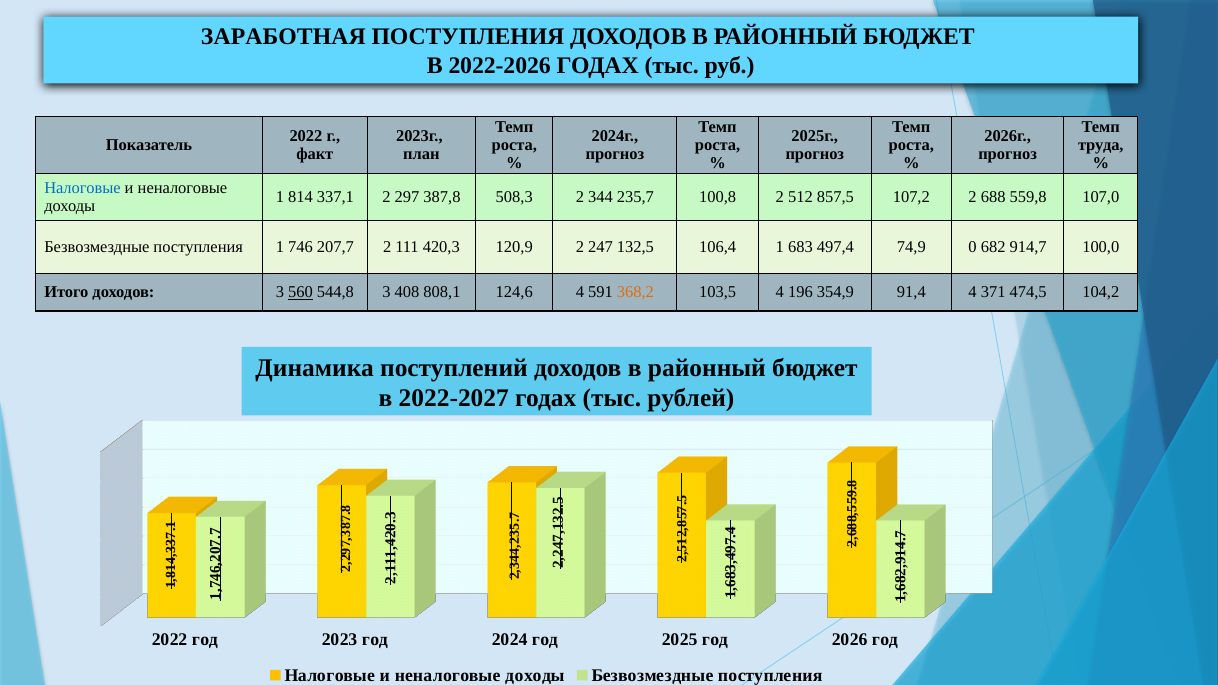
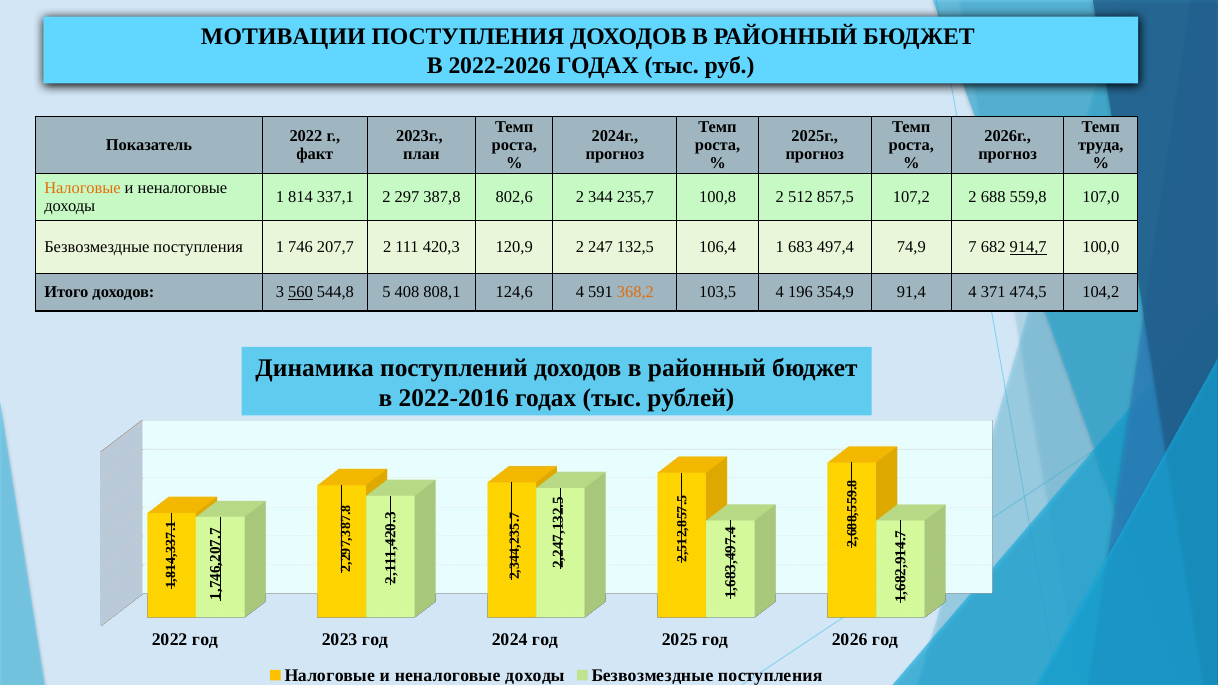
ЗАРАБОТНАЯ: ЗАРАБОТНАЯ -> МОТИВАЦИИ
Налоговые at (82, 188) colour: blue -> orange
508,3: 508,3 -> 802,6
74,9 0: 0 -> 7
914,7 underline: none -> present
544,8 3: 3 -> 5
2022-2027: 2022-2027 -> 2022-2016
